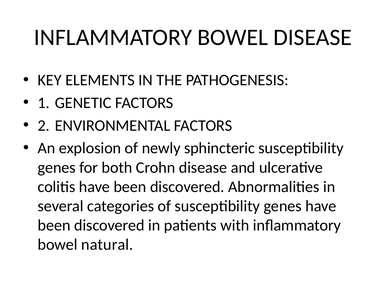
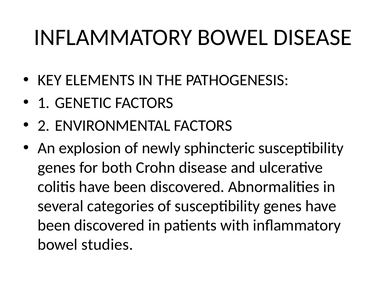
natural: natural -> studies
